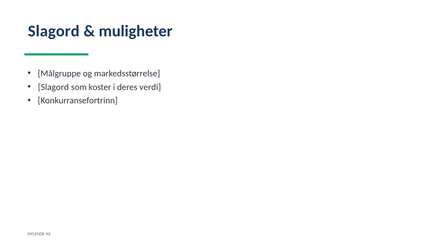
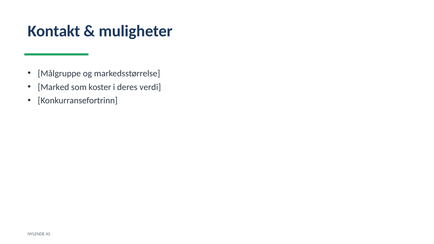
Slagord at (54, 31): Slagord -> Kontakt
Slagord at (53, 87): Slagord -> Marked
